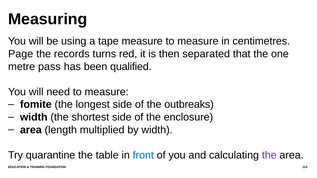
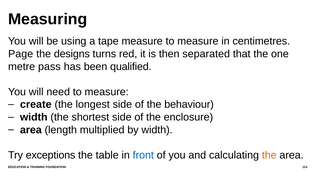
records: records -> designs
fomite: fomite -> create
outbreaks: outbreaks -> behaviour
quarantine: quarantine -> exceptions
the at (269, 155) colour: purple -> orange
